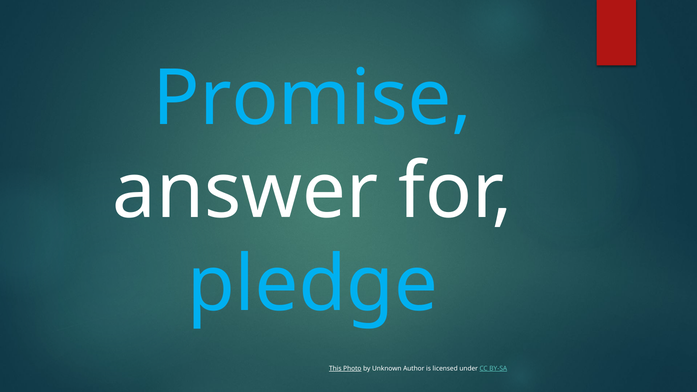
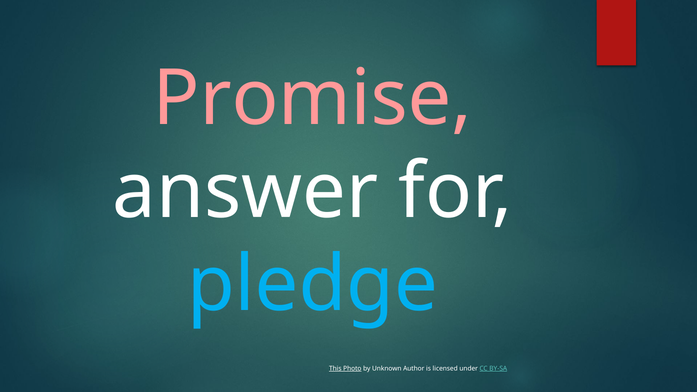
Promise colour: light blue -> pink
